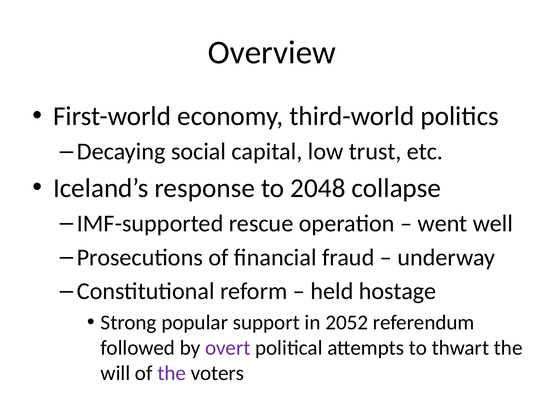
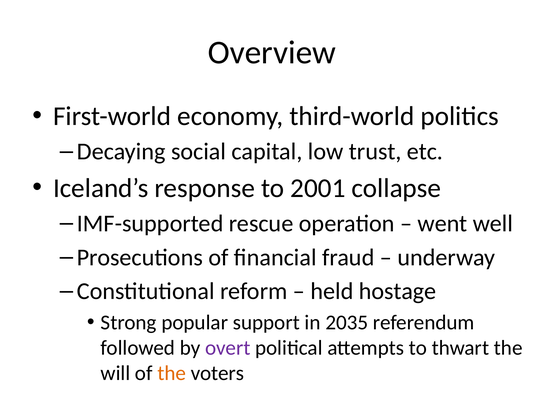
2048: 2048 -> 2001
2052: 2052 -> 2035
the at (172, 373) colour: purple -> orange
